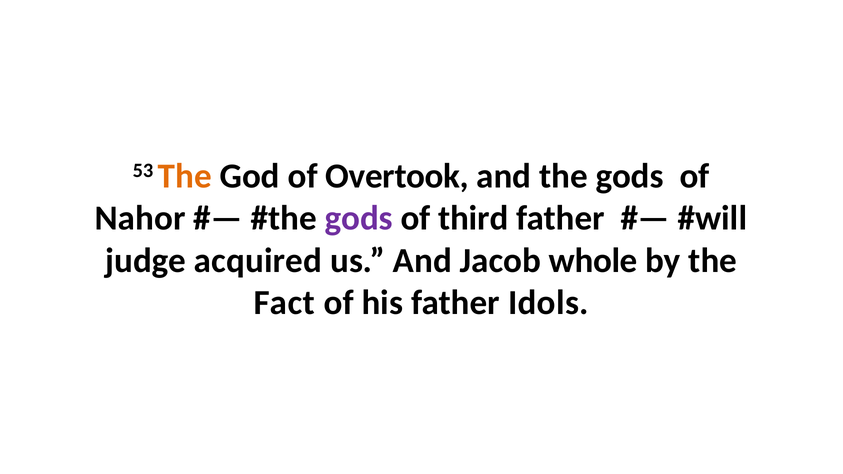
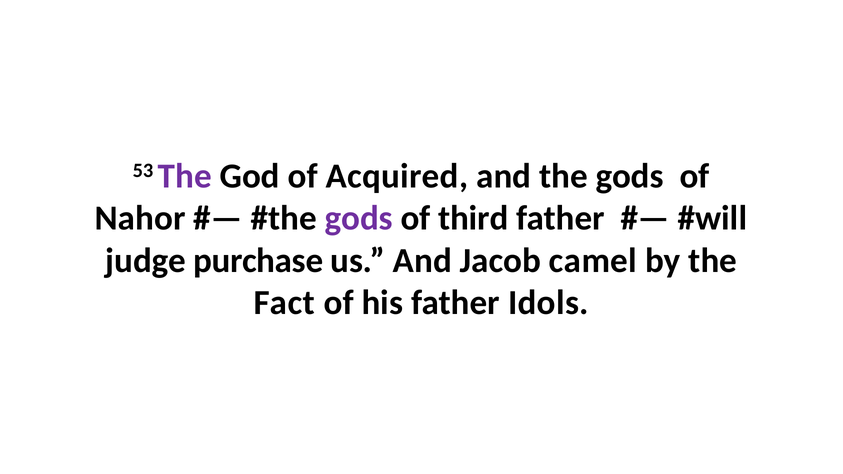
The at (185, 176) colour: orange -> purple
Overtook: Overtook -> Acquired
acquired: acquired -> purchase
whole: whole -> camel
